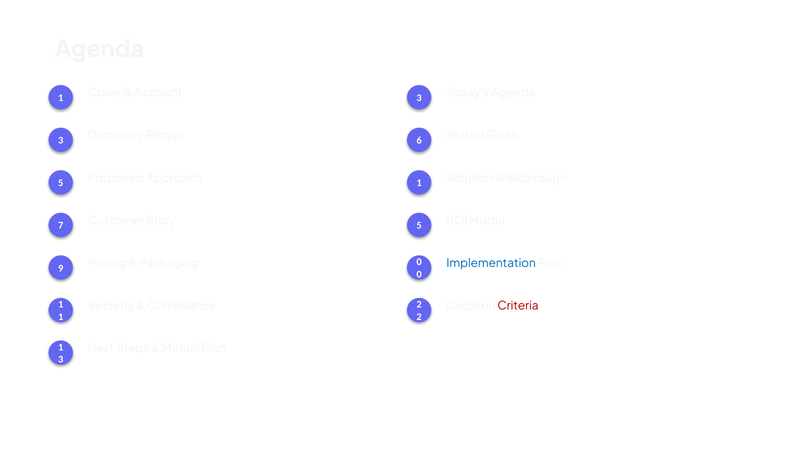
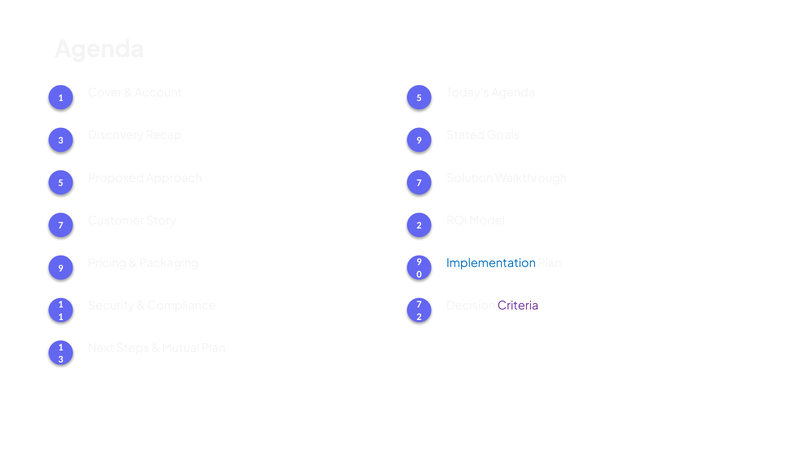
Account 3: 3 -> 5
Recap 6: 6 -> 9
Approach 1: 1 -> 7
Story 5: 5 -> 2
Packaging 0: 0 -> 9
Compliance 2: 2 -> 7
Criteria colour: red -> purple
